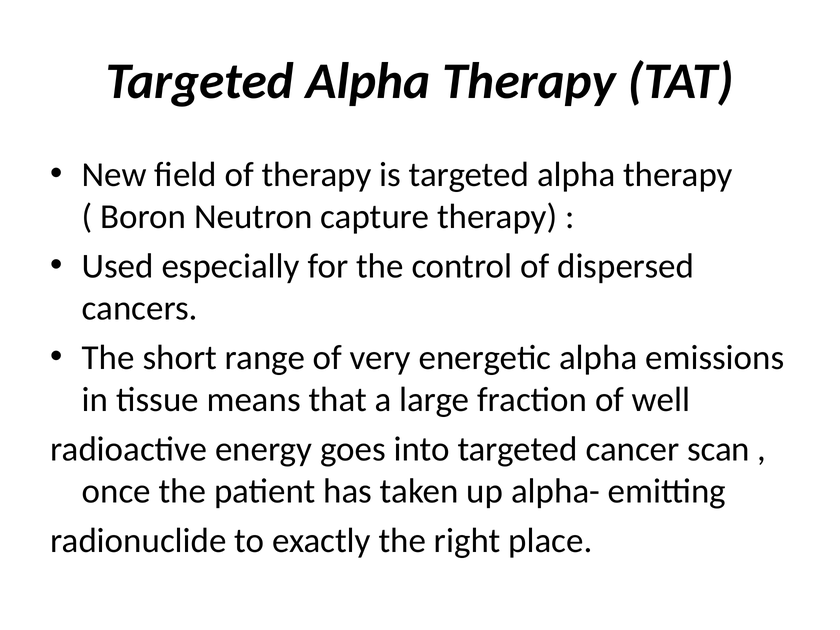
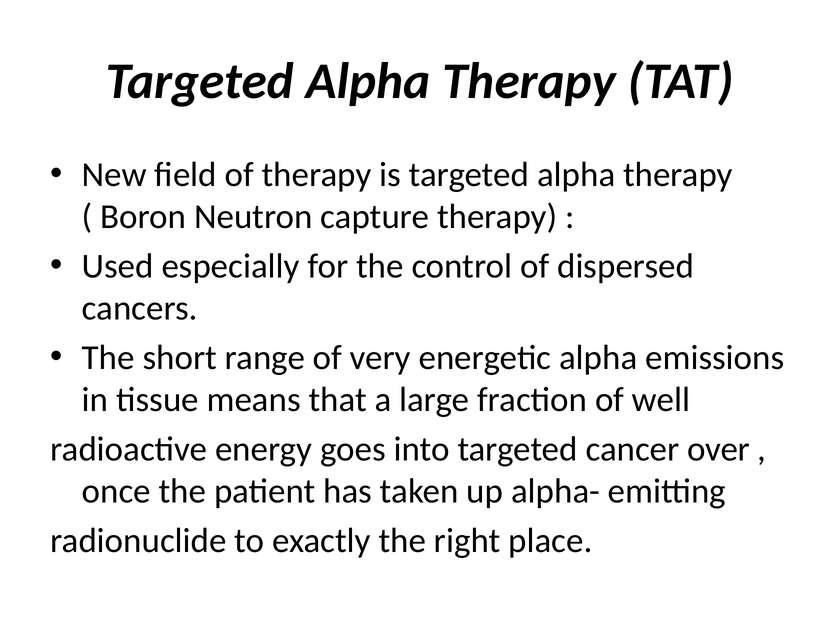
scan: scan -> over
